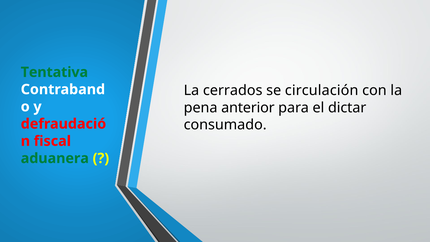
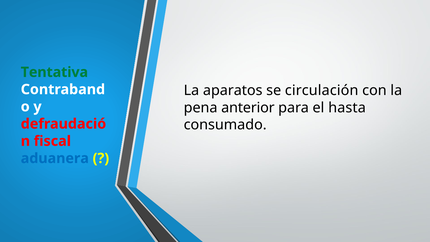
cerrados: cerrados -> aparatos
dictar: dictar -> hasta
aduanera colour: green -> blue
